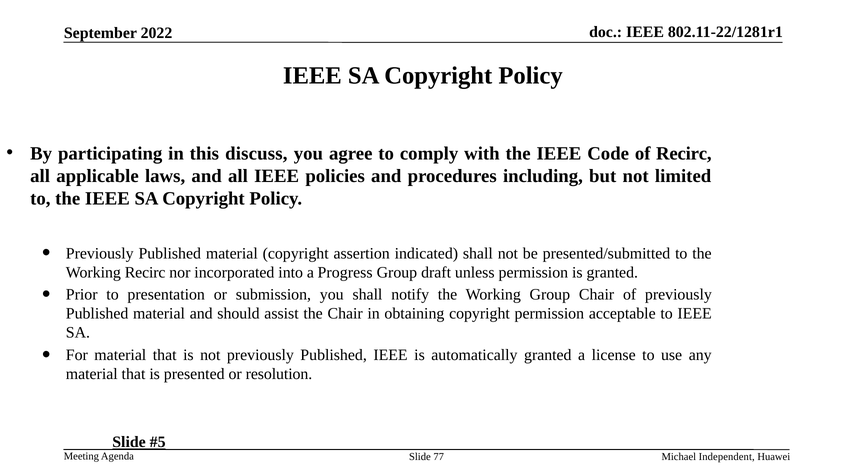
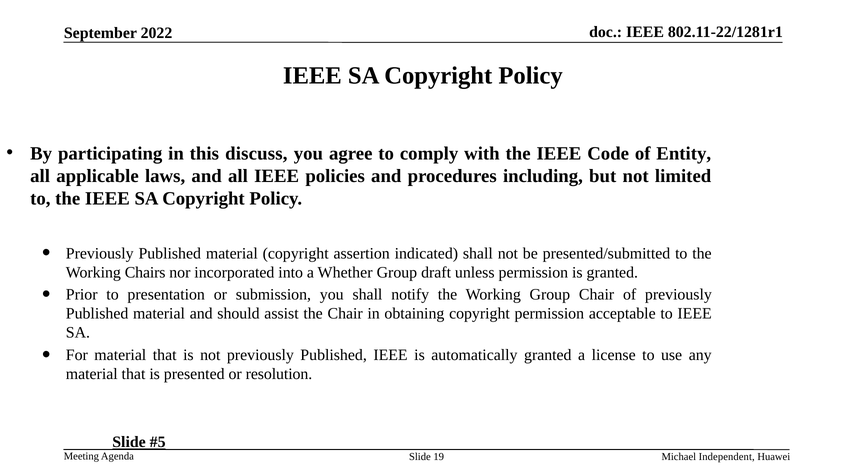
of Recirc: Recirc -> Entity
Working Recirc: Recirc -> Chairs
Progress: Progress -> Whether
77: 77 -> 19
